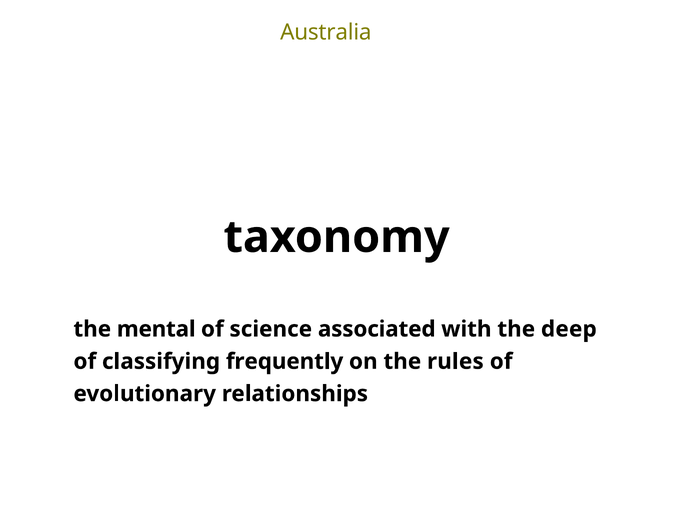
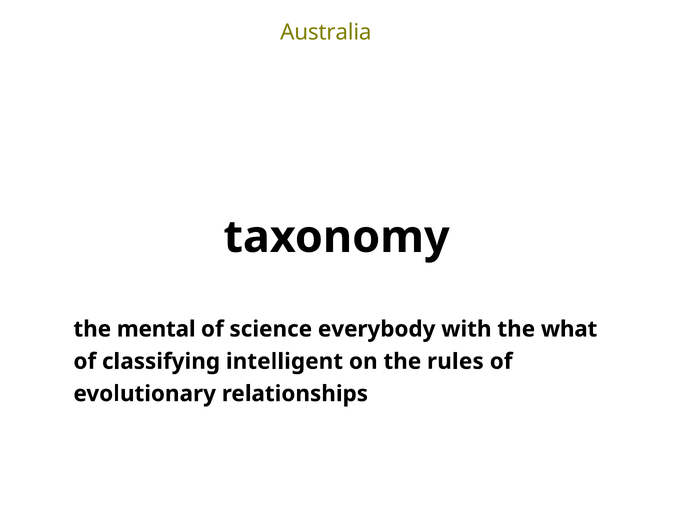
associated: associated -> everybody
deep: deep -> what
frequently: frequently -> intelligent
